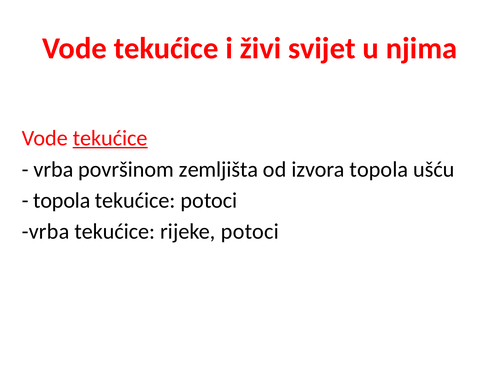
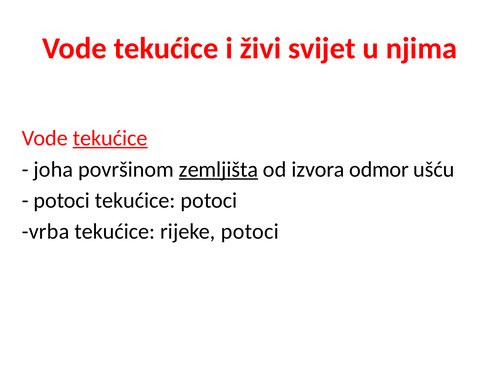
vrba at (53, 169): vrba -> joha
zemljišta underline: none -> present
izvora topola: topola -> odmor
topola at (62, 200): topola -> potoci
